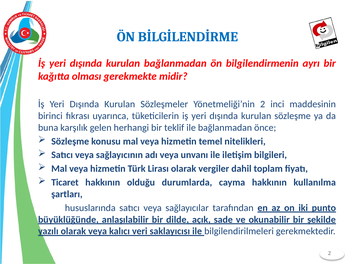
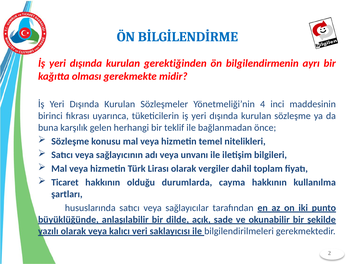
kurulan bağlanmadan: bağlanmadan -> gerektiğinden
Yönetmeliği’nin 2: 2 -> 4
